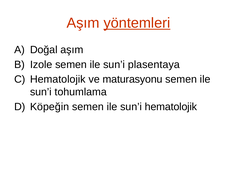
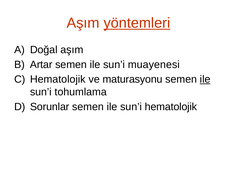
Izole: Izole -> Artar
plasentaya: plasentaya -> muayenesi
ile at (205, 79) underline: none -> present
Köpeğin: Köpeğin -> Sorunlar
